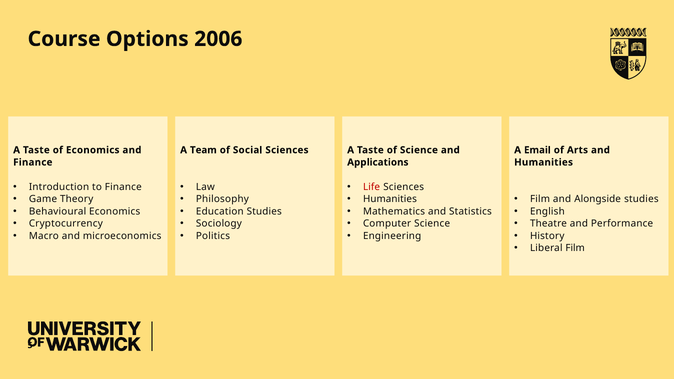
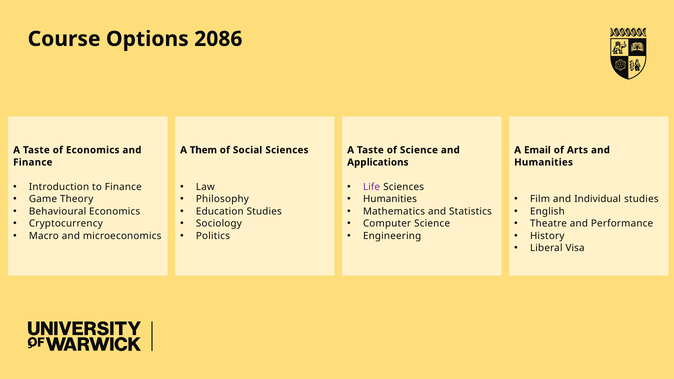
2006: 2006 -> 2086
Team: Team -> Them
Life colour: red -> purple
Alongside: Alongside -> Individual
Liberal Film: Film -> Visa
